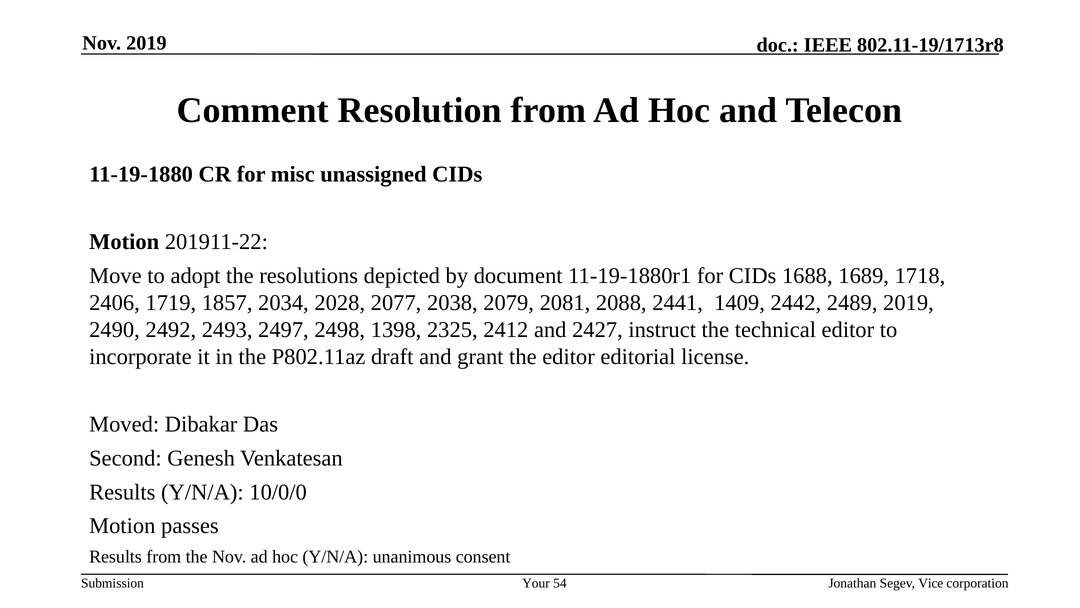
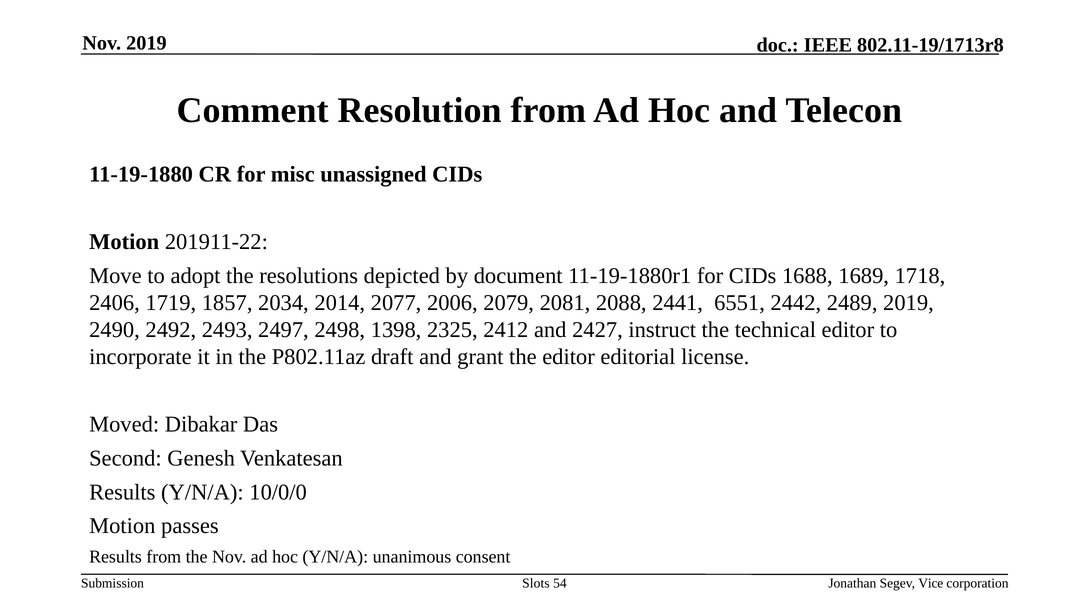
2028: 2028 -> 2014
2038: 2038 -> 2006
1409: 1409 -> 6551
Your: Your -> Slots
